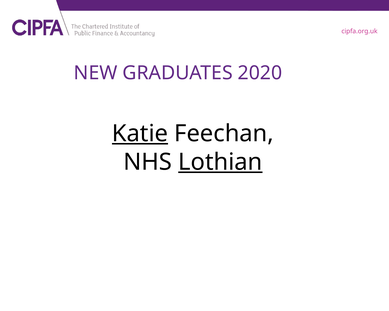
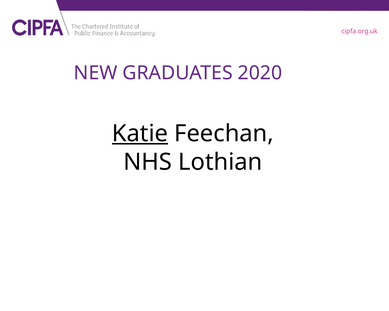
Lothian underline: present -> none
